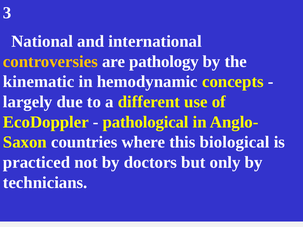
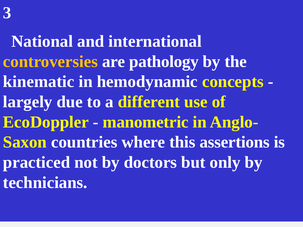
pathological: pathological -> manometric
biological: biological -> assertions
